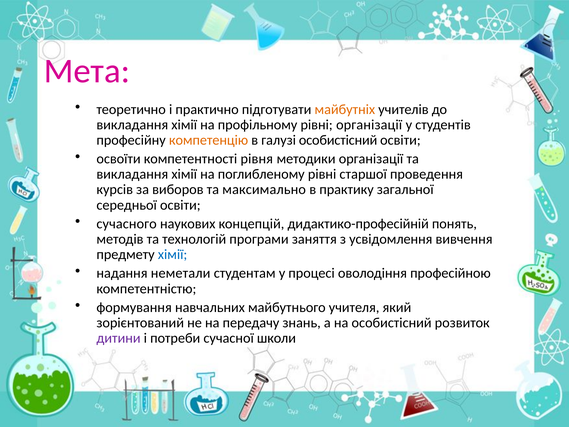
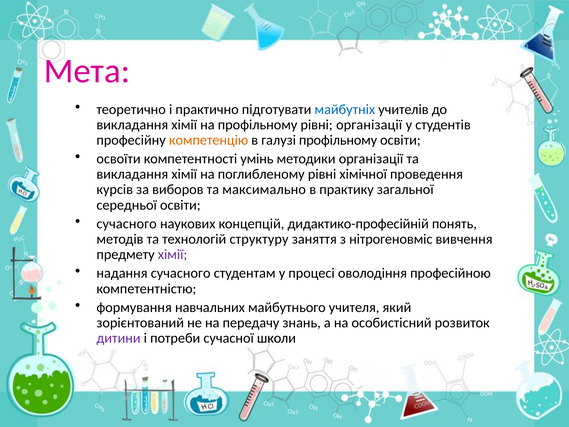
майбутніх colour: orange -> blue
галузі особистісний: особистісний -> профільному
рівня: рівня -> умінь
старшої: старшої -> хімічної
програми: програми -> структуру
усвідомлення: усвідомлення -> нітрогеновміс
хімії at (173, 254) colour: blue -> purple
надання неметали: неметали -> сучасного
